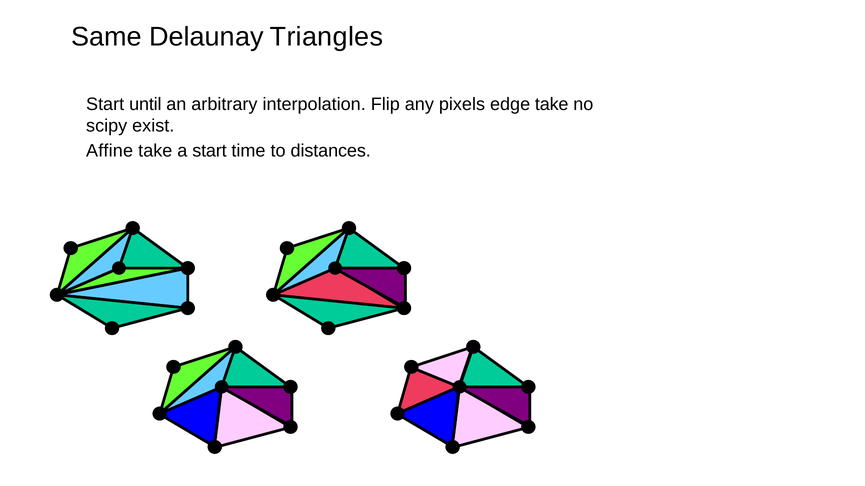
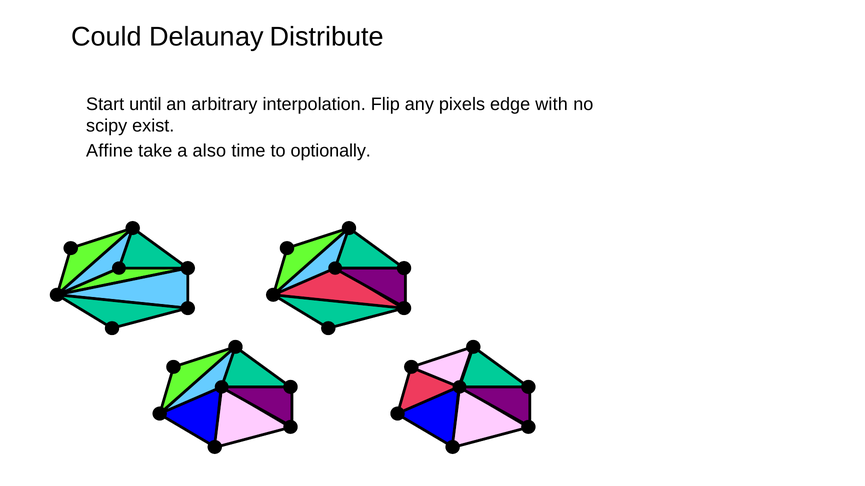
Same: Same -> Could
Triangles: Triangles -> Distribute
edge take: take -> with
a start: start -> also
distances: distances -> optionally
